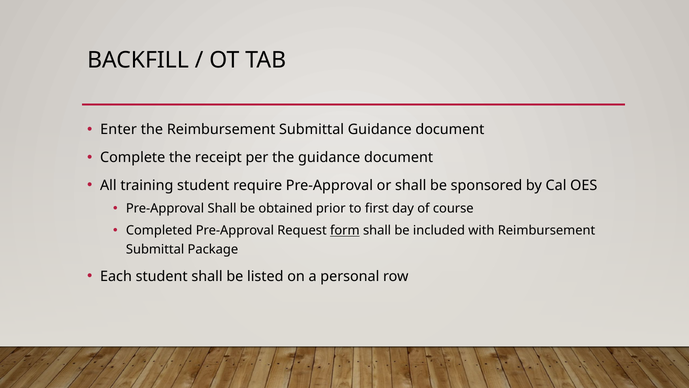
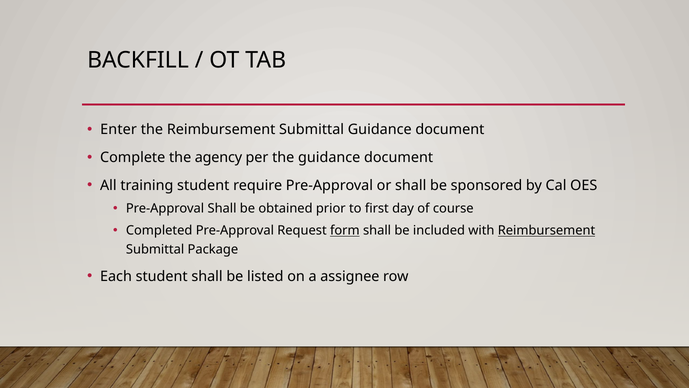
receipt: receipt -> agency
Reimbursement at (547, 230) underline: none -> present
personal: personal -> assignee
